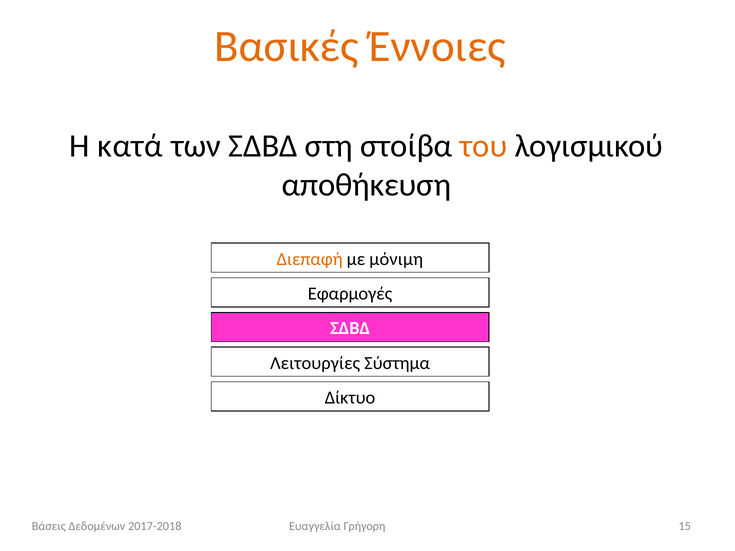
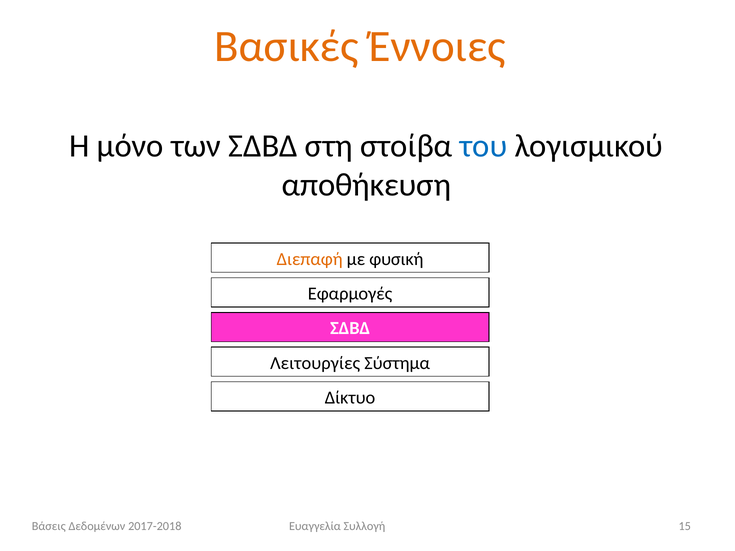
κατά: κατά -> μόνο
του colour: orange -> blue
μόνιμη: μόνιμη -> φυσική
Γρήγορη: Γρήγορη -> Συλλογή
